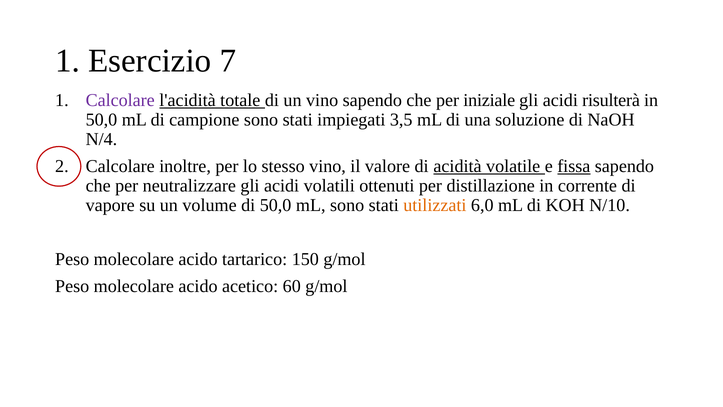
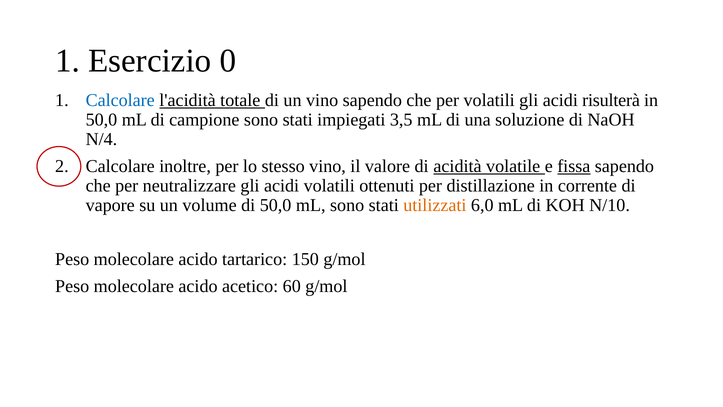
7: 7 -> 0
Calcolare at (120, 100) colour: purple -> blue
per iniziale: iniziale -> volatili
